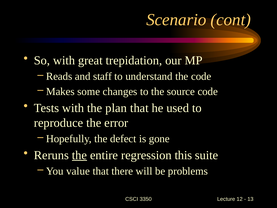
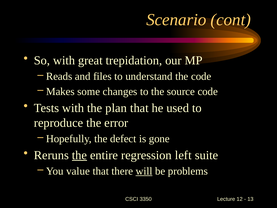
staff: staff -> files
this: this -> left
will underline: none -> present
